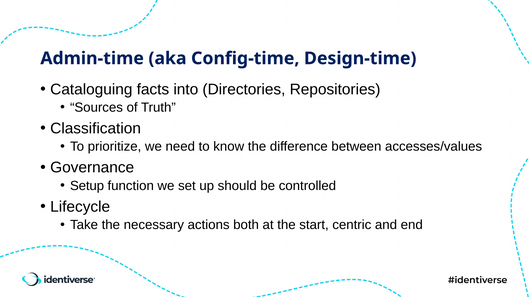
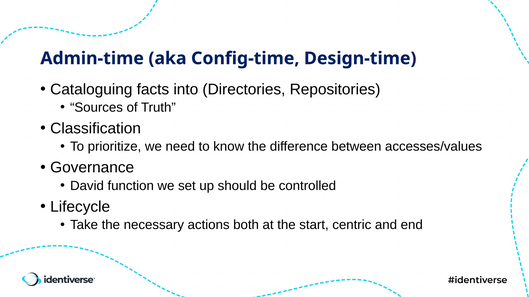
Setup: Setup -> David
